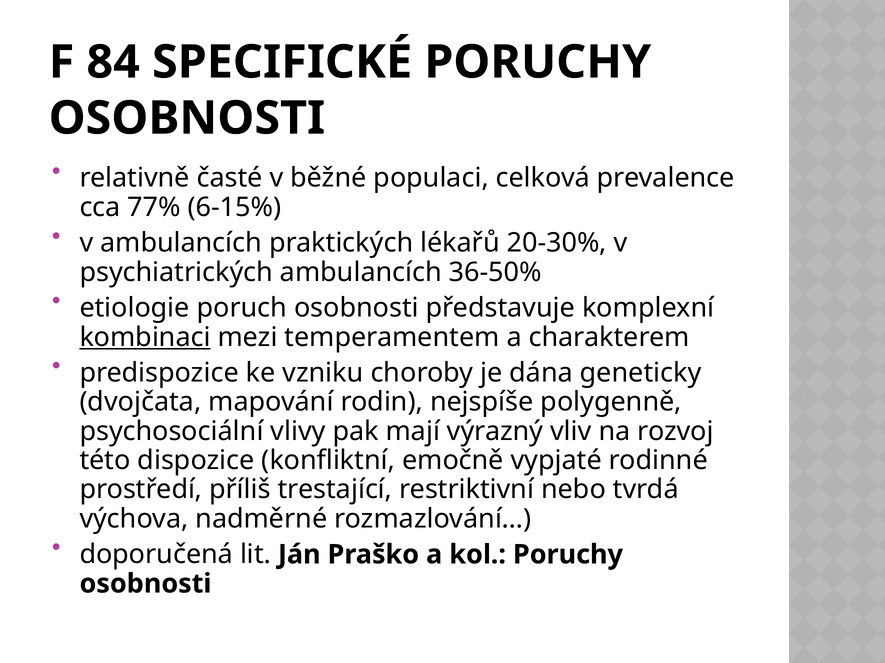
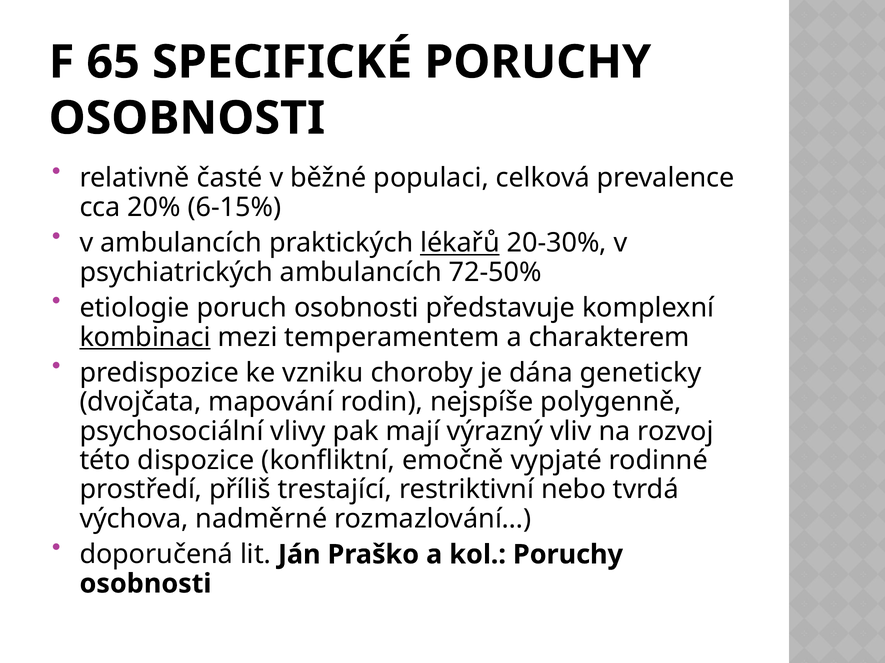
84: 84 -> 65
77%: 77% -> 20%
lékařů underline: none -> present
36-50%: 36-50% -> 72-50%
